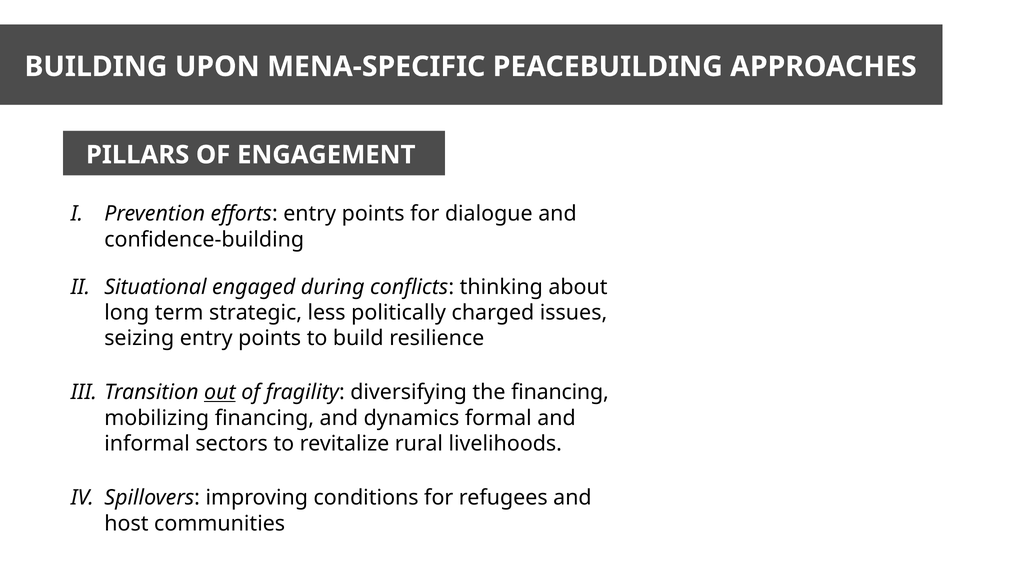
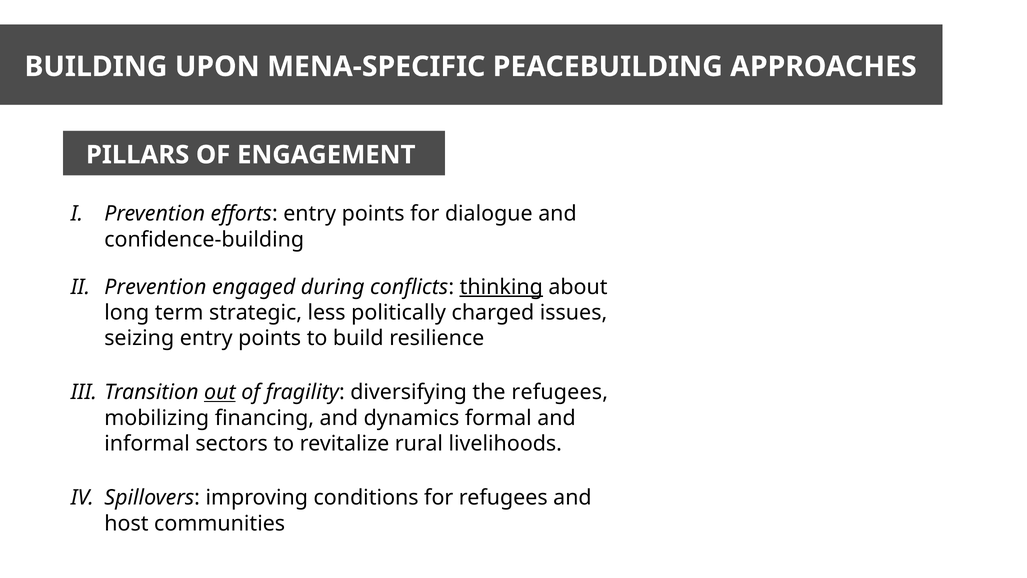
Situational at (155, 287): Situational -> Prevention
thinking underline: none -> present
the financing: financing -> refugees
